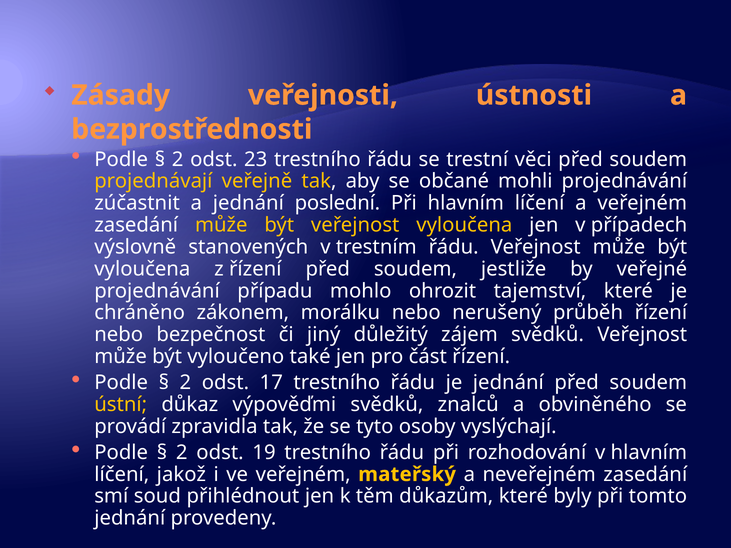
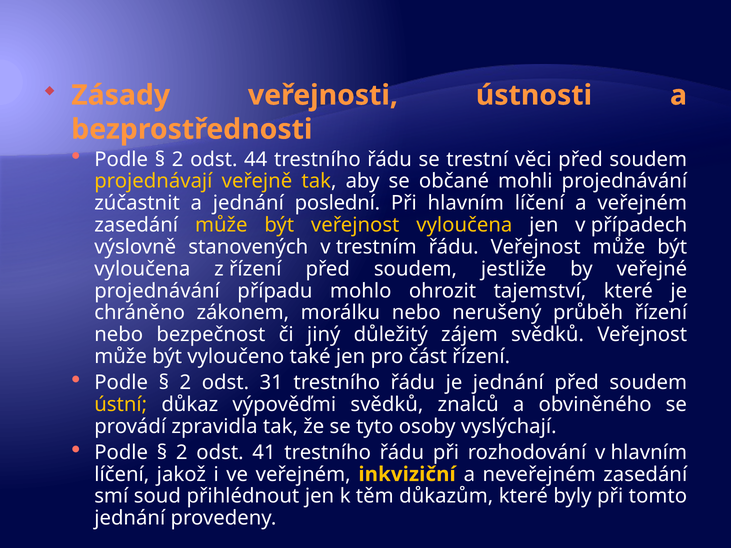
23: 23 -> 44
17: 17 -> 31
19: 19 -> 41
mateřský: mateřský -> inkviziční
